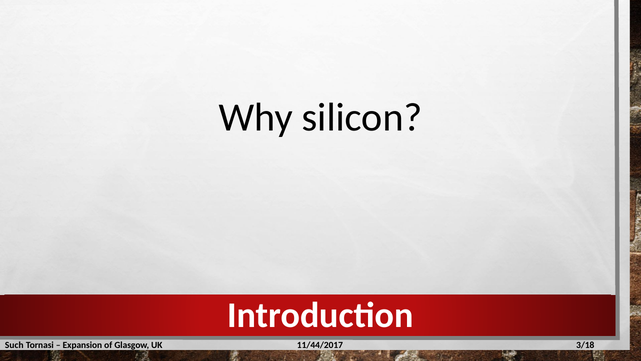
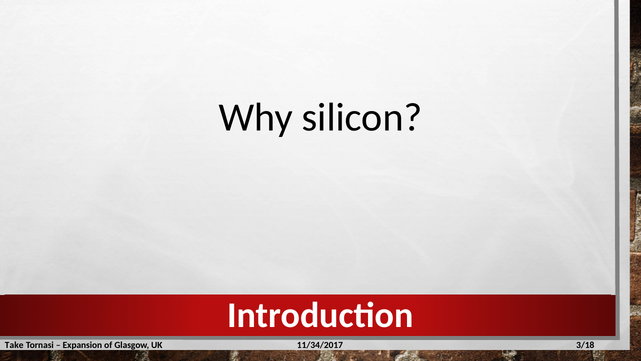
Such: Such -> Take
11/44/2017: 11/44/2017 -> 11/34/2017
